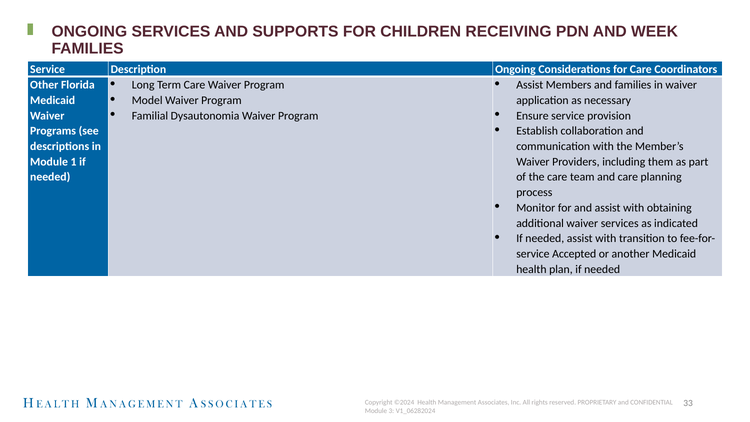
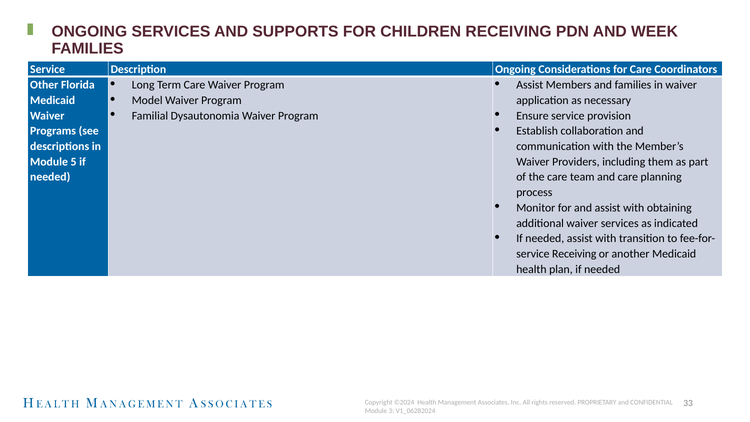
1: 1 -> 5
service Accepted: Accepted -> Receiving
